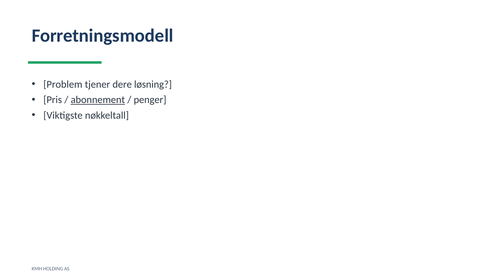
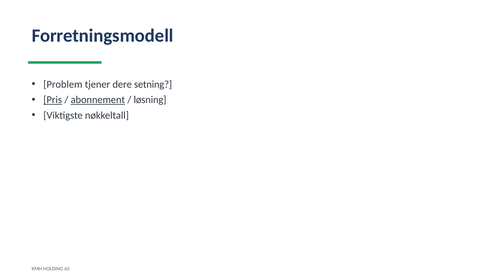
løsning: løsning -> setning
Pris underline: none -> present
penger: penger -> løsning
